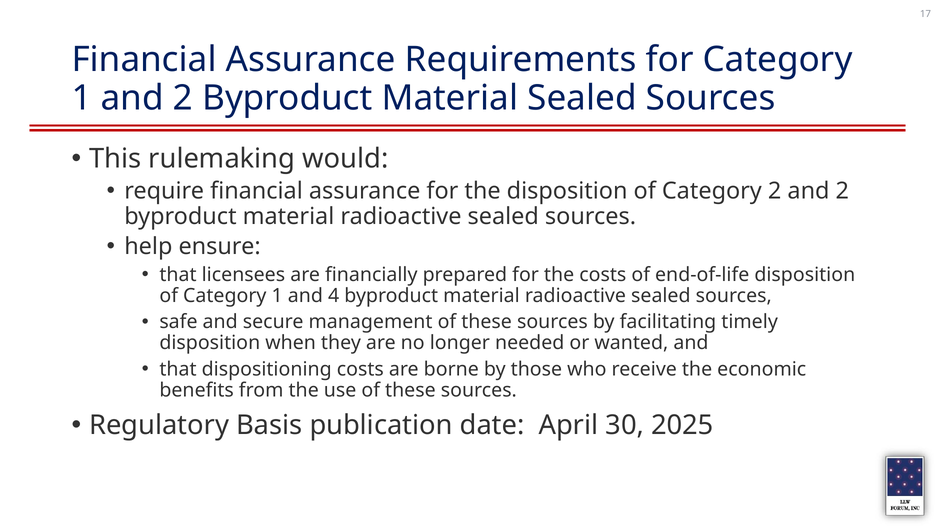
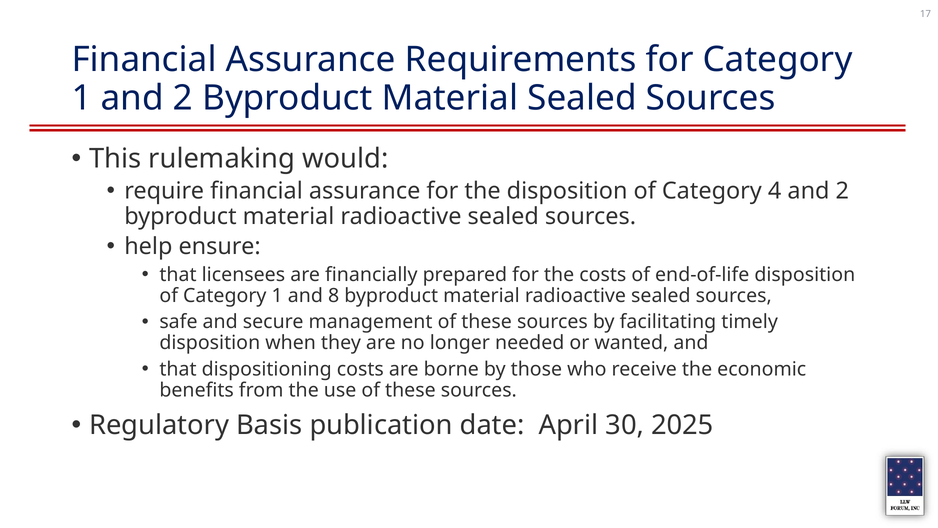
Category 2: 2 -> 4
4: 4 -> 8
